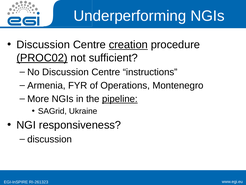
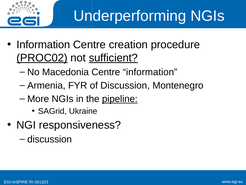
Discussion at (43, 45): Discussion -> Information
creation underline: present -> none
sufficient underline: none -> present
No Discussion: Discussion -> Macedonia
Centre instructions: instructions -> information
of Operations: Operations -> Discussion
